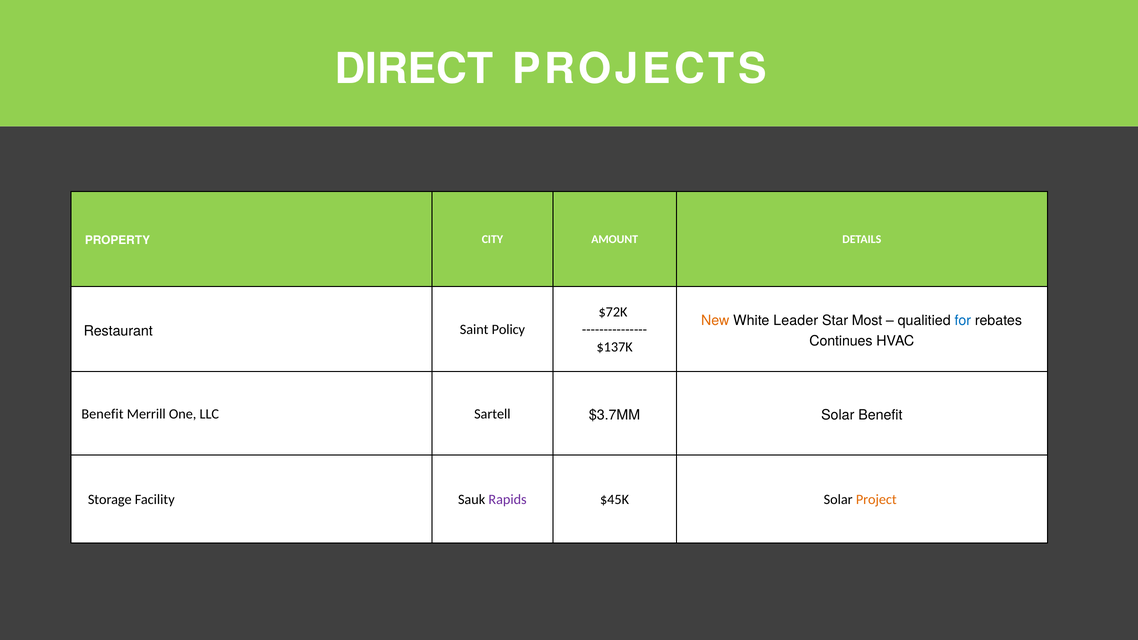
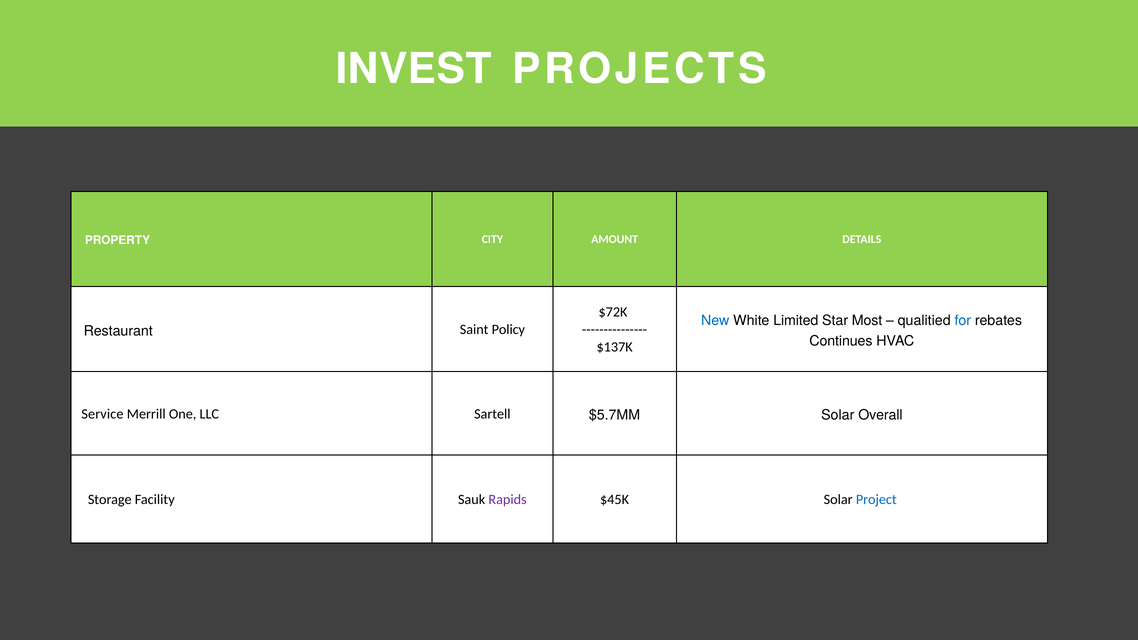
DIRECT: DIRECT -> INVEST
New colour: orange -> blue
Leader: Leader -> Limited
Benefit at (102, 414): Benefit -> Service
$3.7MM: $3.7MM -> $5.7MM
Solar Benefit: Benefit -> Overall
Project colour: orange -> blue
